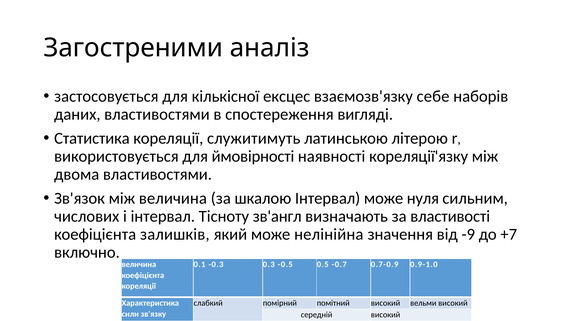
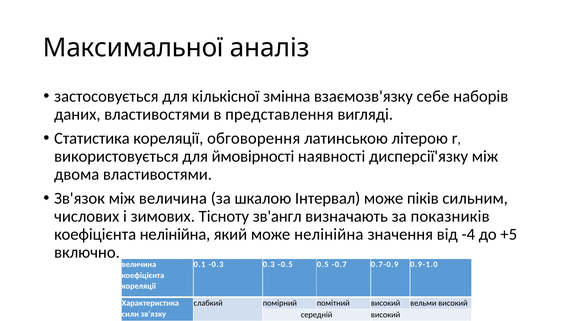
Загостреними: Загостреними -> Максимальної
ексцес: ексцес -> змінна
спостереження: спостереження -> представлення
служитимуть: служитимуть -> обговорення
кореляції'язку: кореляції'язку -> дисперсії'язку
нуля: нуля -> піків
і інтервал: інтервал -> зимових
властивості: властивості -> показників
коефіцієнта залишків: залишків -> нелінійна
-9: -9 -> -4
+7: +7 -> +5
